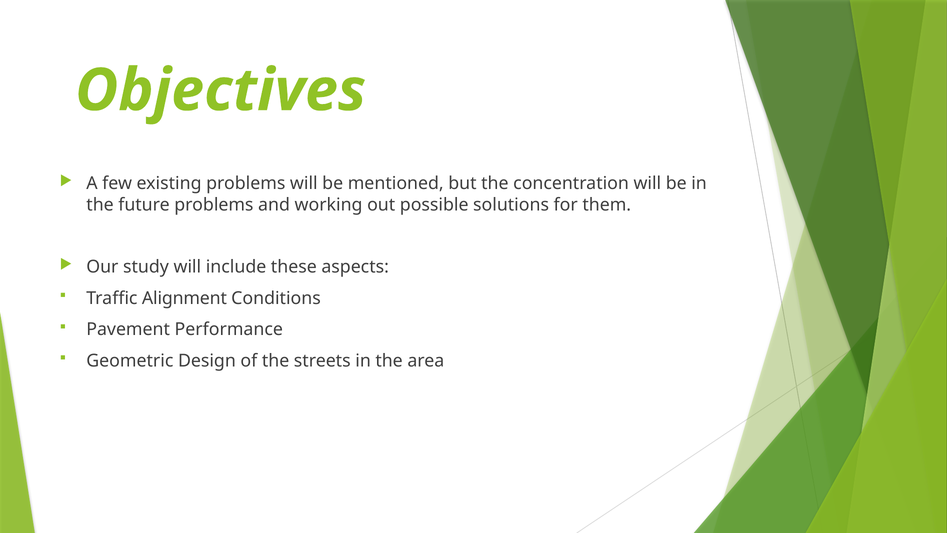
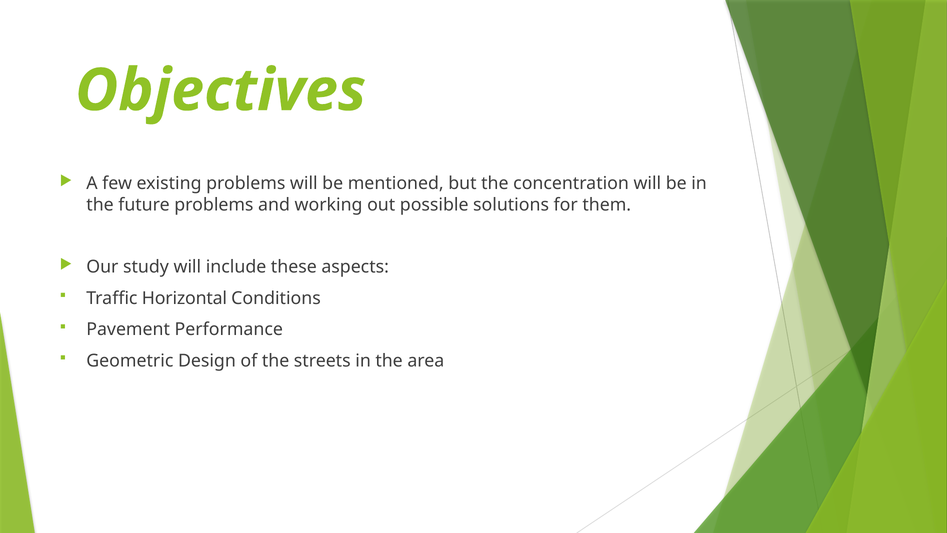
Alignment: Alignment -> Horizontal
